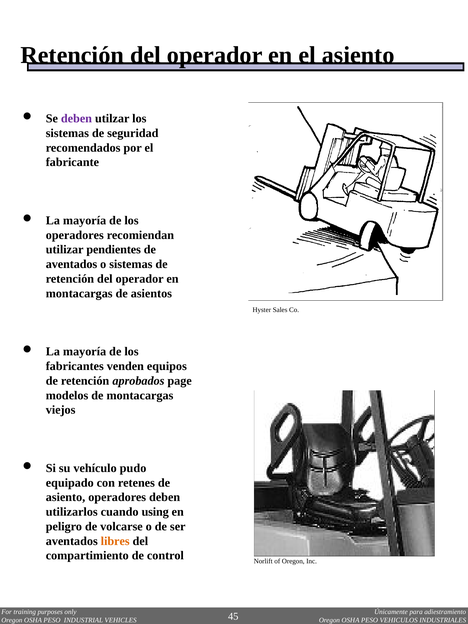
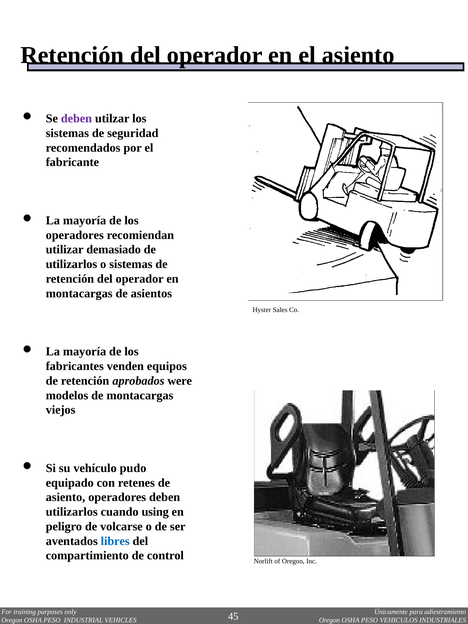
pendientes: pendientes -> demasiado
aventados at (71, 264): aventados -> utilizarlos
page: page -> were
libres colour: orange -> blue
